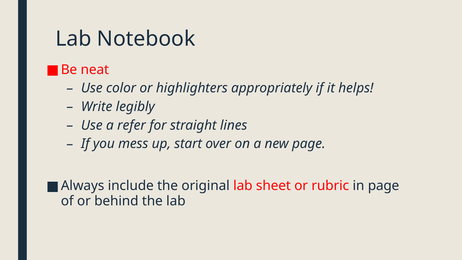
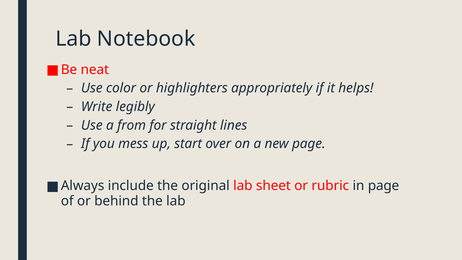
refer: refer -> from
